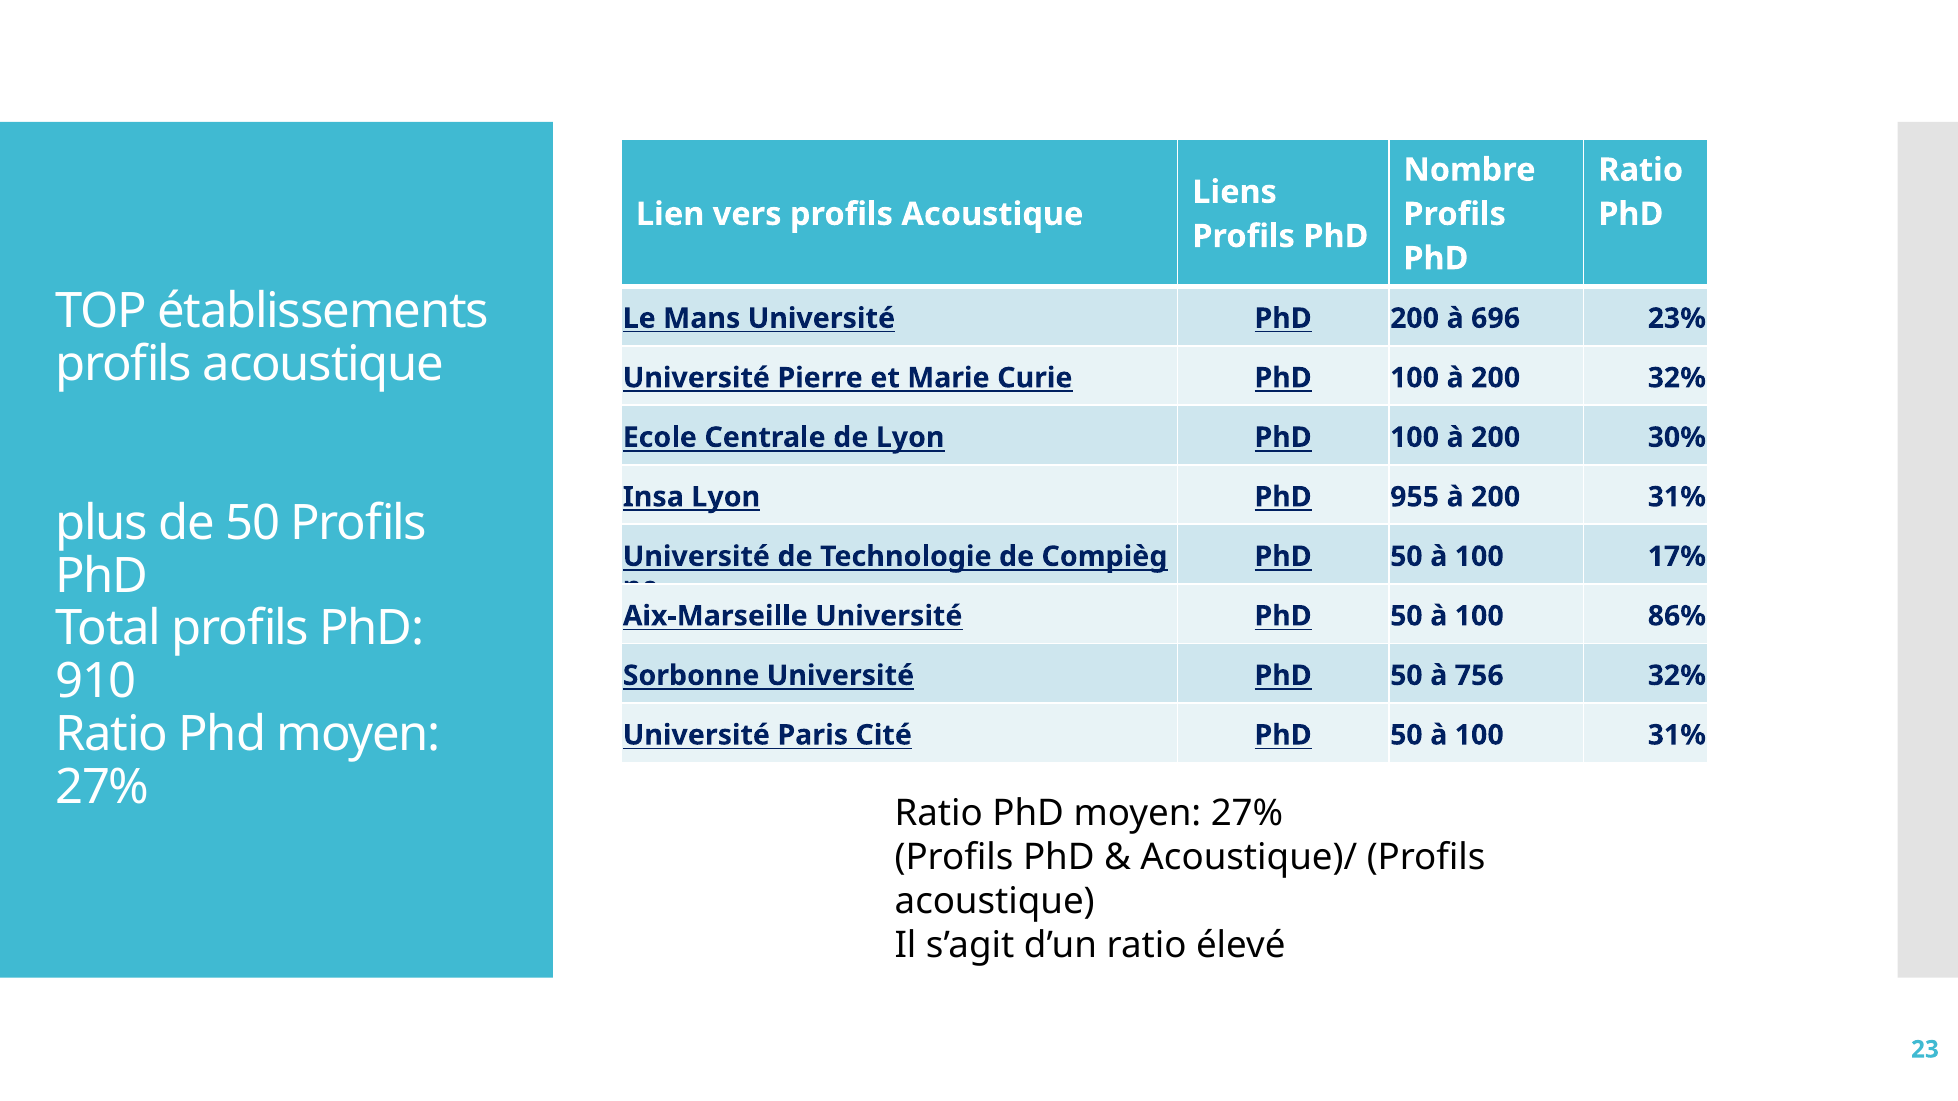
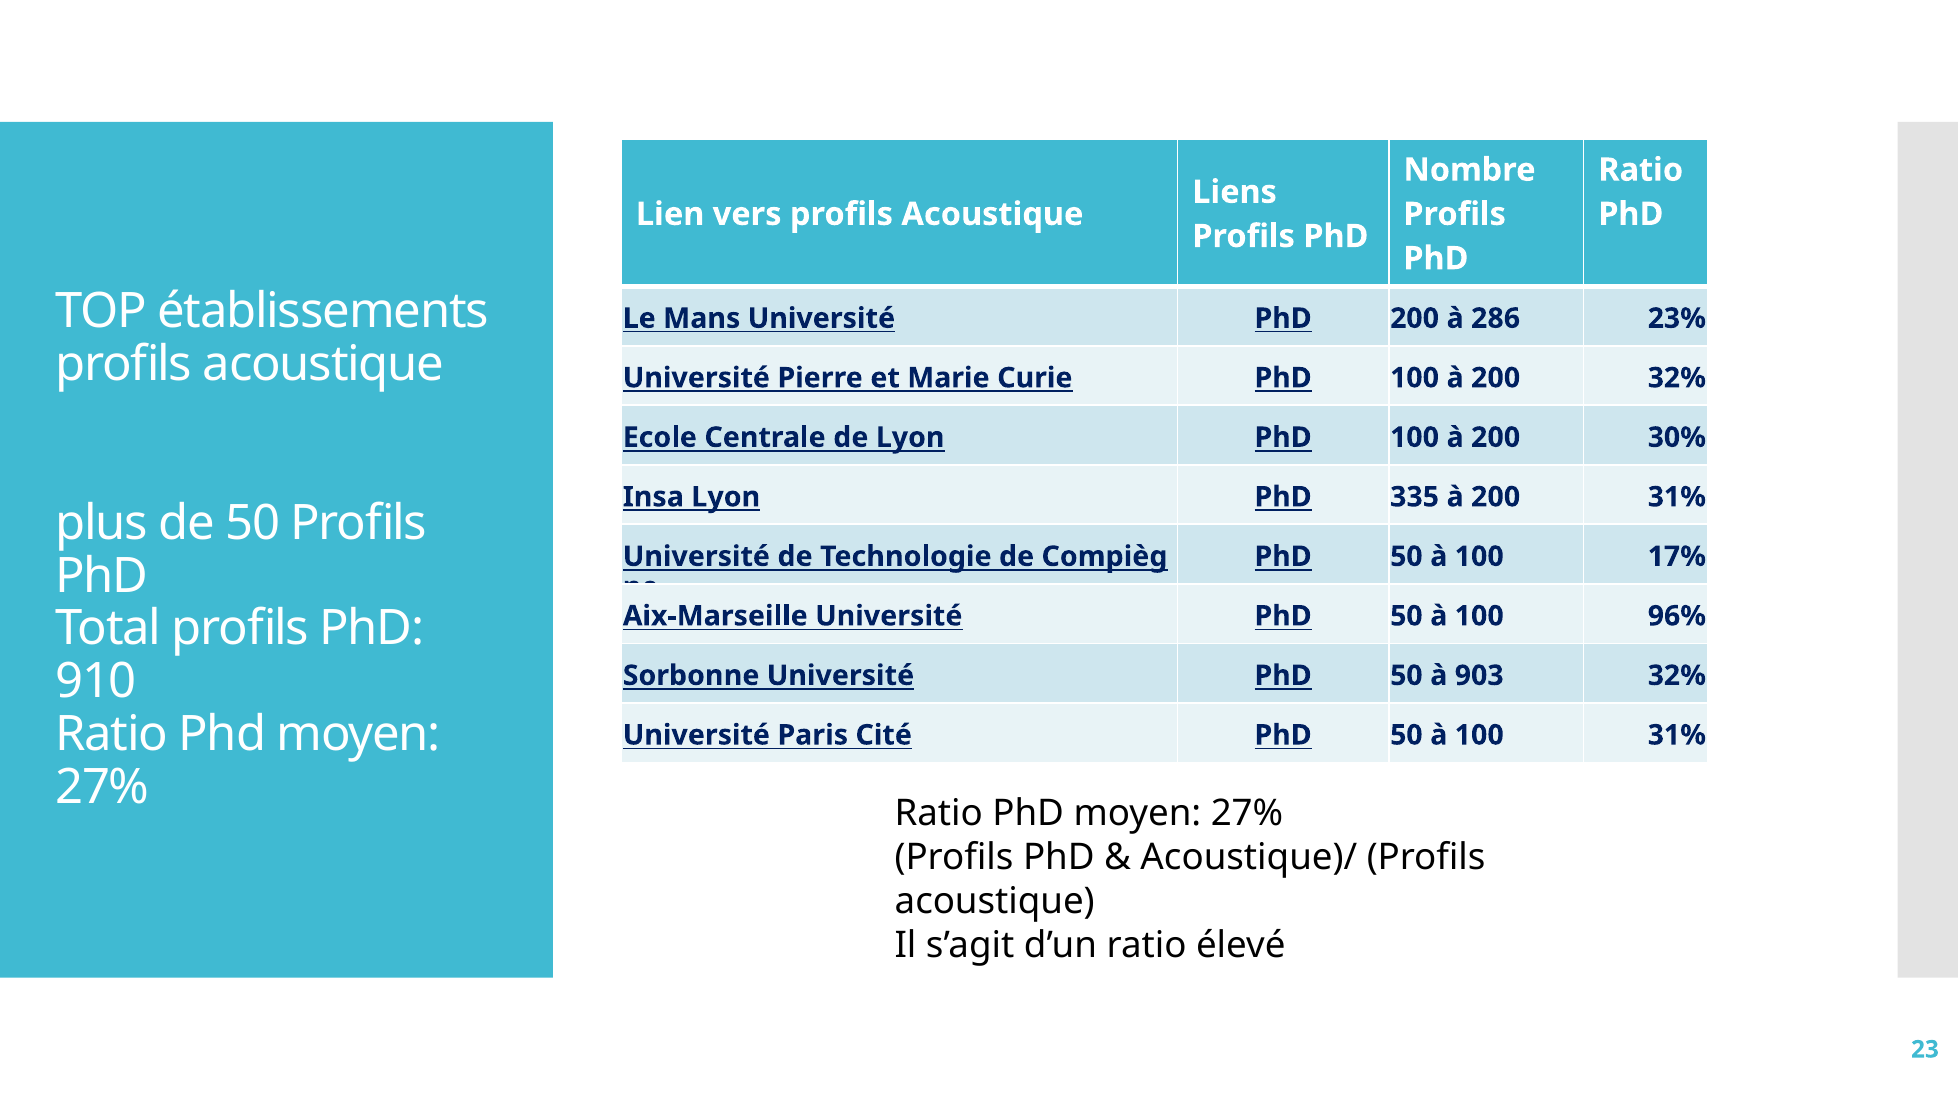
696: 696 -> 286
955: 955 -> 335
86%: 86% -> 96%
756: 756 -> 903
